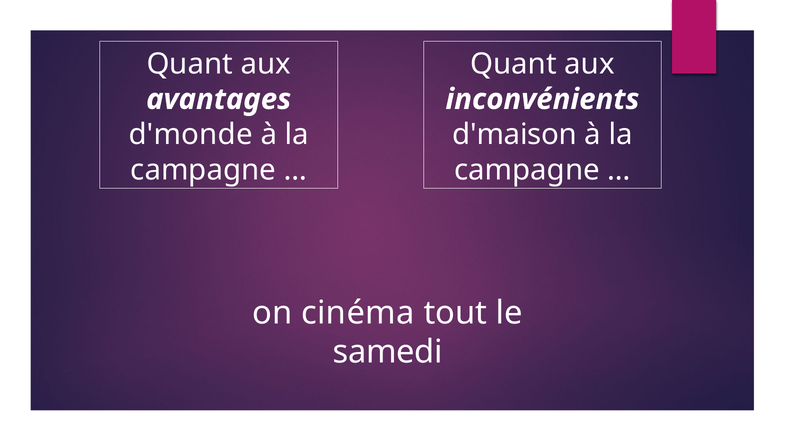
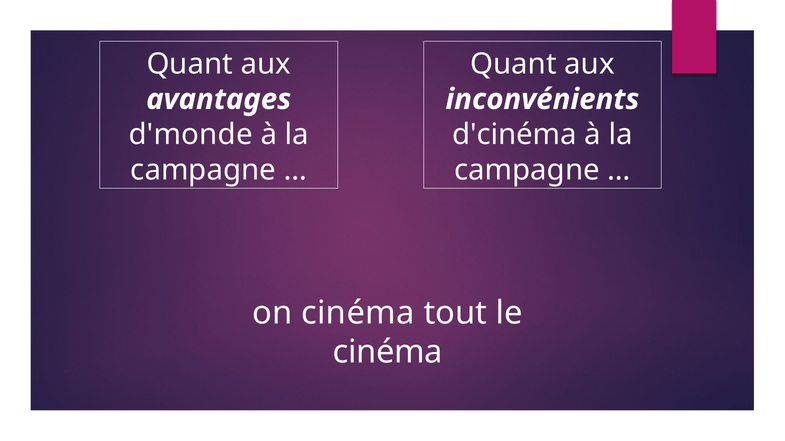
d'maison: d'maison -> d'cinéma
samedi at (388, 353): samedi -> cinéma
